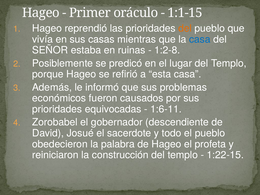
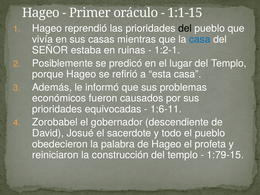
del at (185, 28) colour: orange -> black
1:2-8: 1:2-8 -> 1:2-1
1:22-15: 1:22-15 -> 1:79-15
